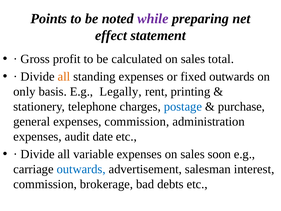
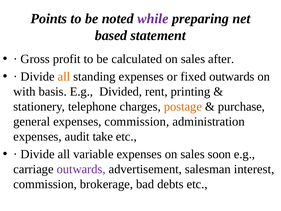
effect: effect -> based
total: total -> after
only: only -> with
Legally: Legally -> Divided
postage colour: blue -> orange
date: date -> take
outwards at (81, 169) colour: blue -> purple
